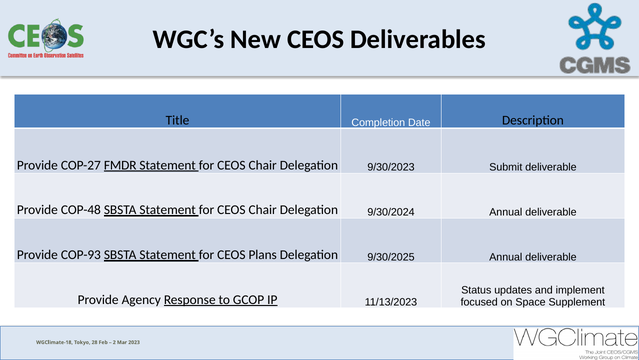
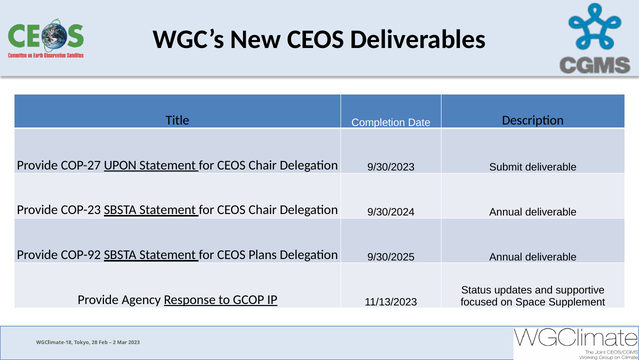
FMDR: FMDR -> UPON
COP-48: COP-48 -> COP-23
COP-93: COP-93 -> COP-92
implement: implement -> supportive
